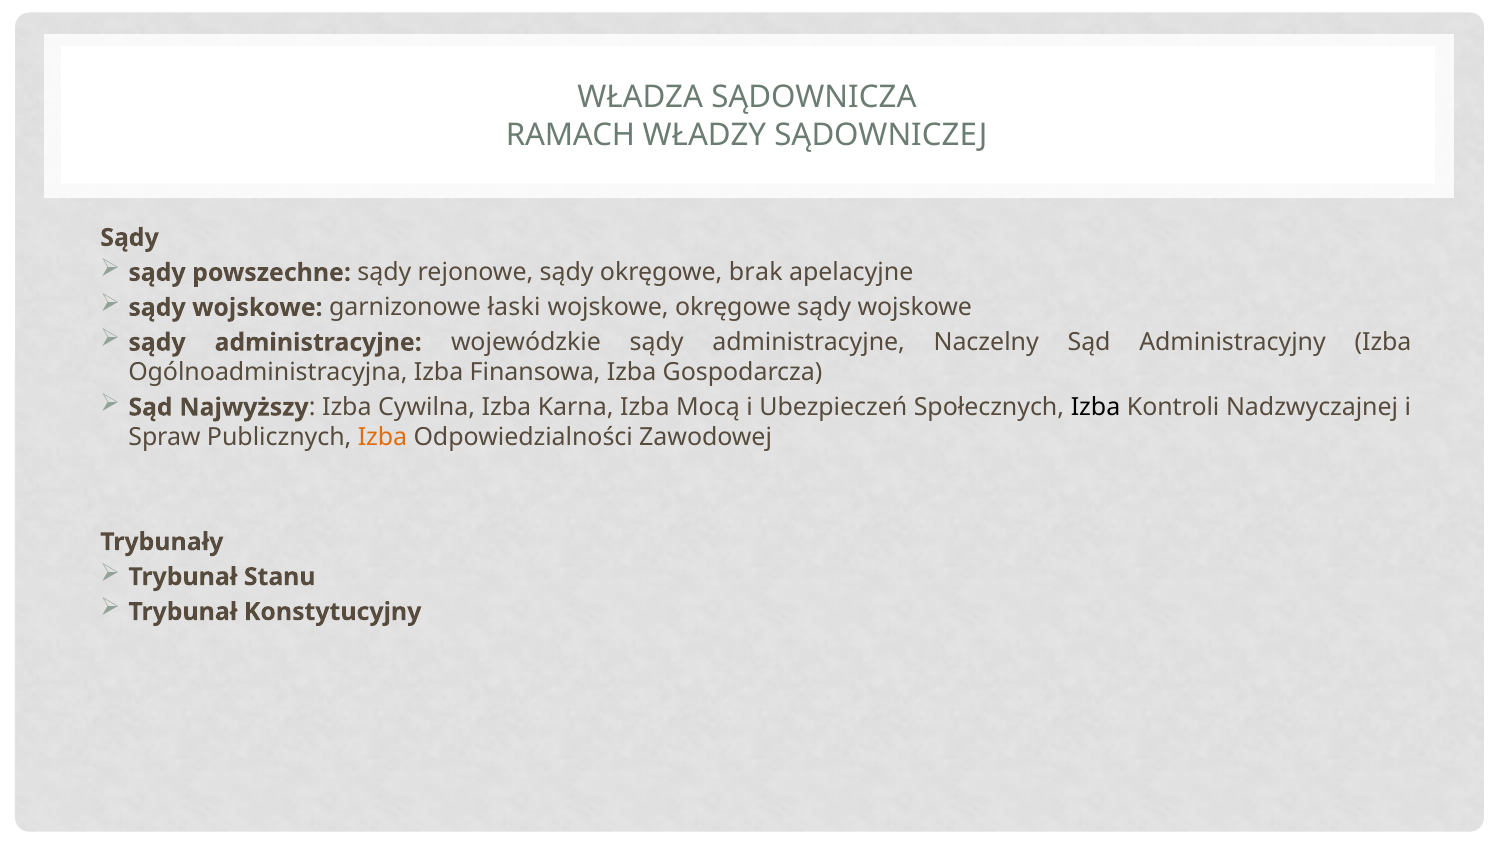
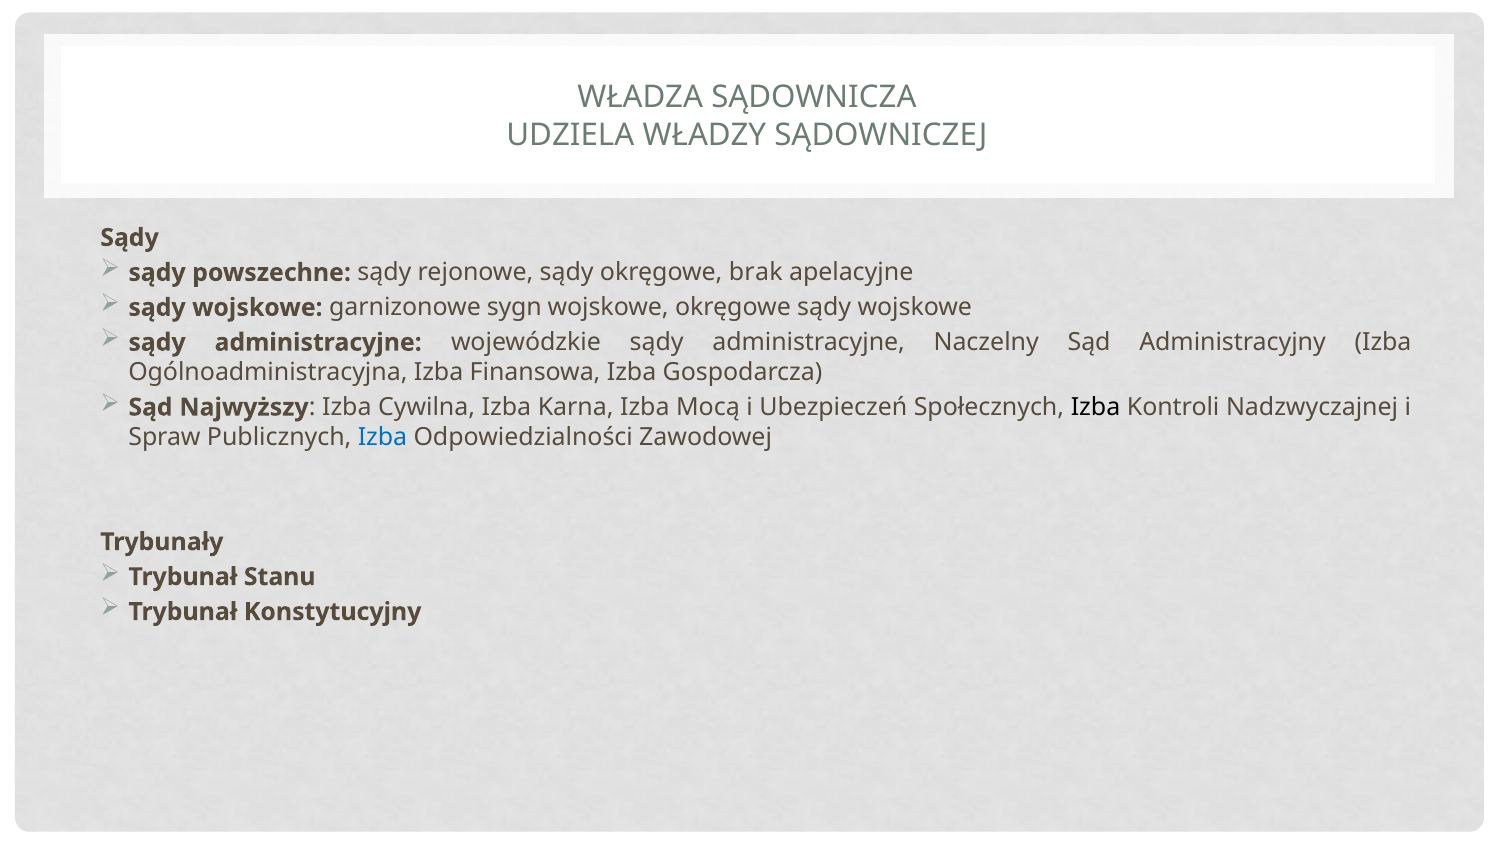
RAMACH: RAMACH -> UDZIELA
łaski: łaski -> sygn
Izba at (382, 437) colour: orange -> blue
